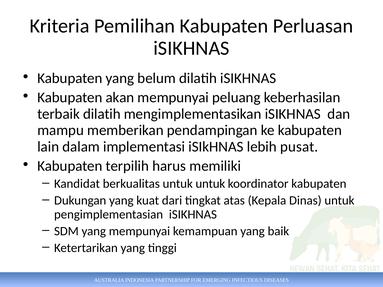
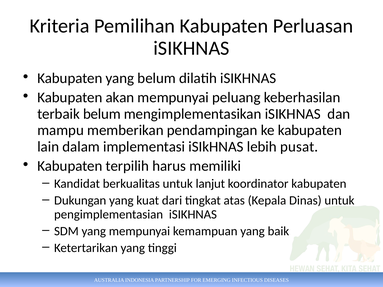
terbaik dilatih: dilatih -> belum
untuk untuk: untuk -> lanjut
